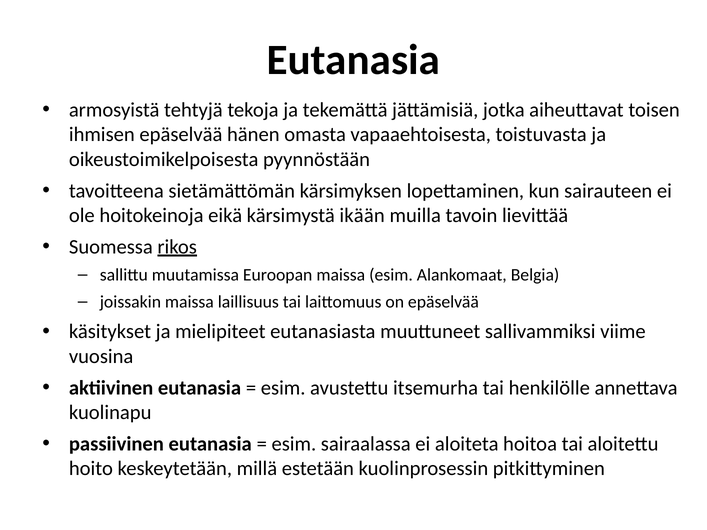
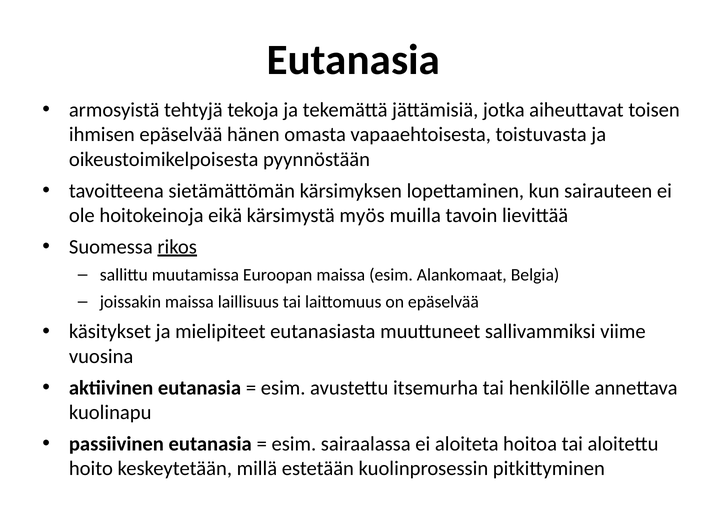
ikään: ikään -> myös
